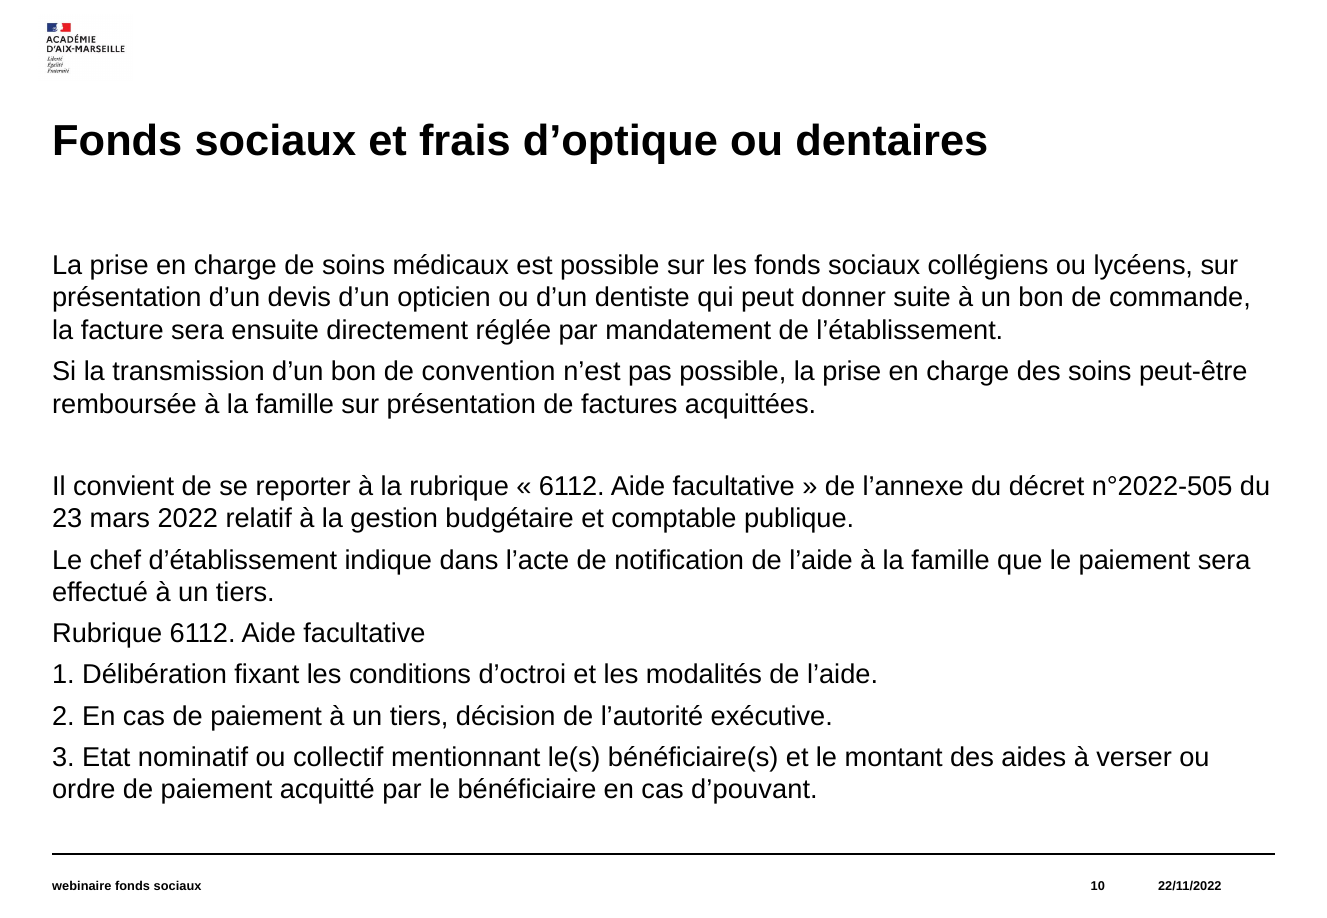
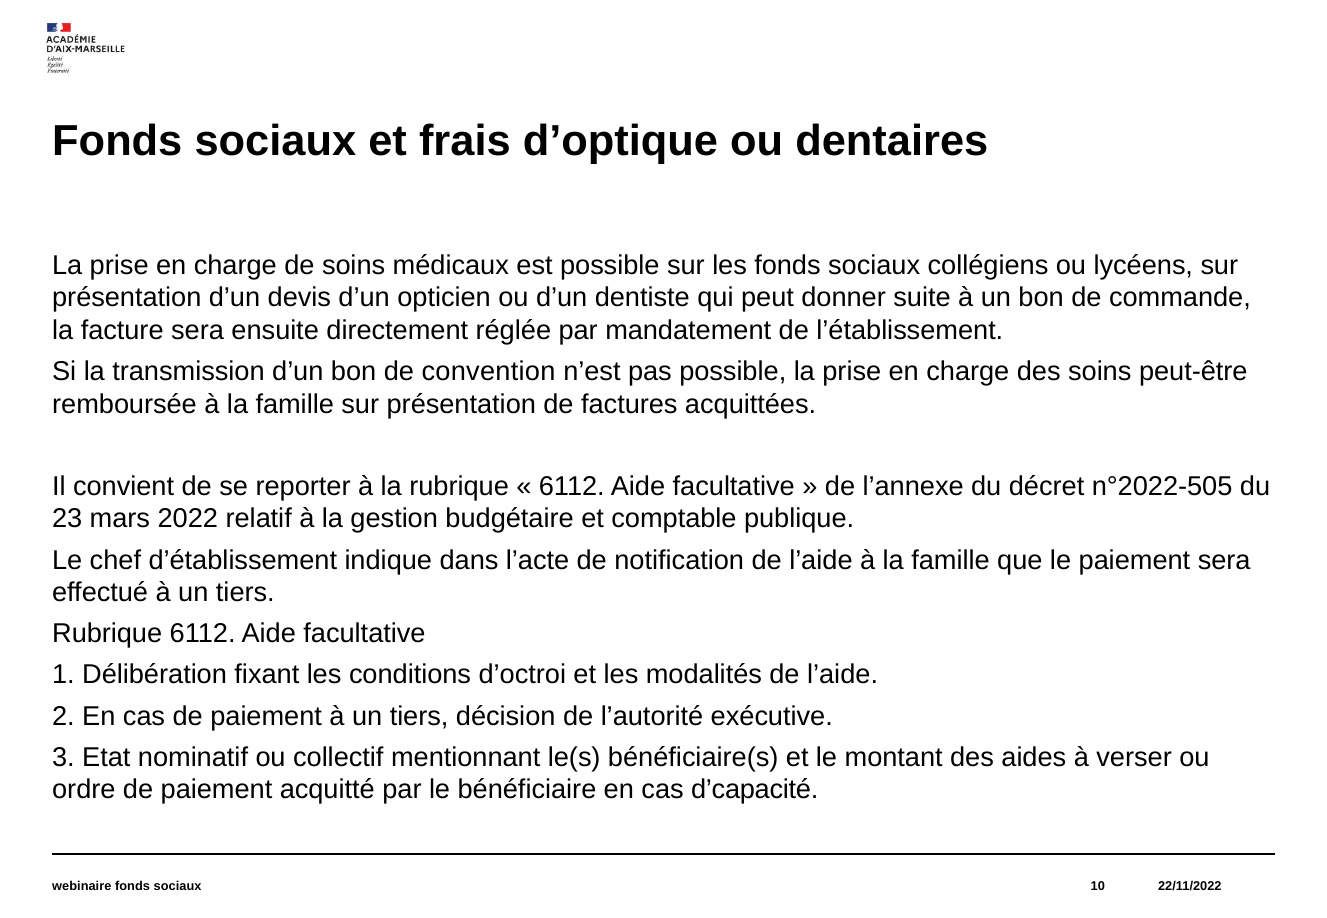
d’pouvant: d’pouvant -> d’capacité
